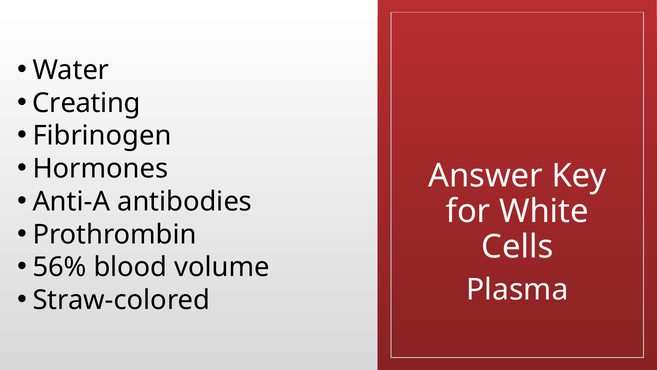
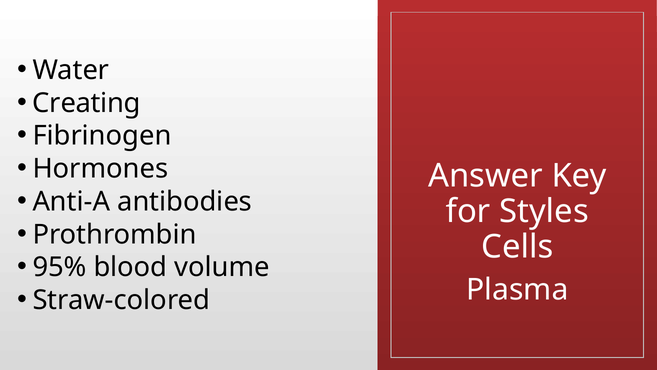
White: White -> Styles
56%: 56% -> 95%
